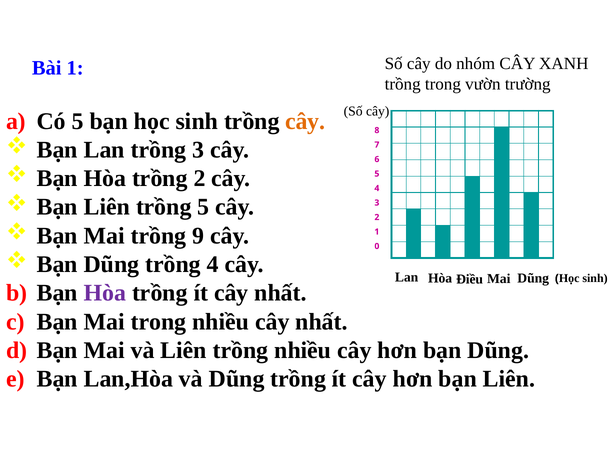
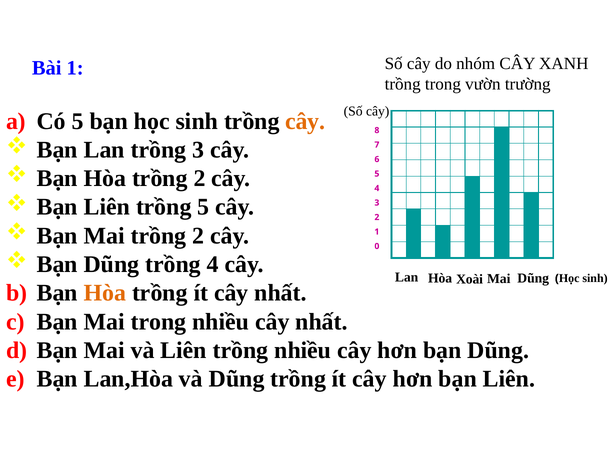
Mai trồng 9: 9 -> 2
Điều: Điều -> Xoài
Hòa at (105, 293) colour: purple -> orange
